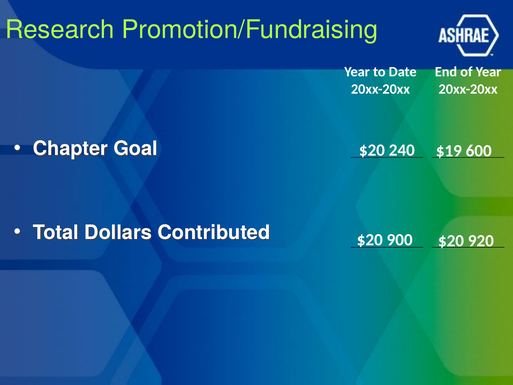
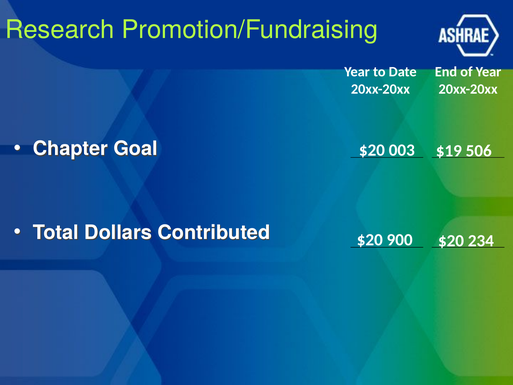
240: 240 -> 003
600: 600 -> 506
920: 920 -> 234
